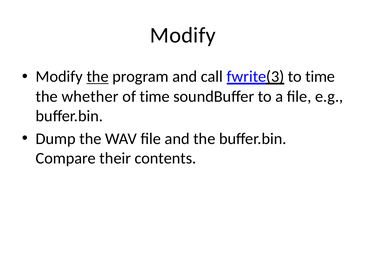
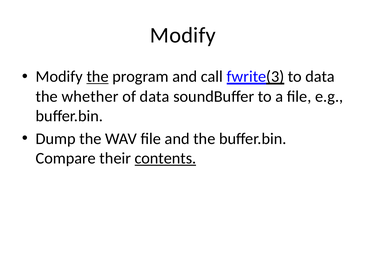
to time: time -> data
of time: time -> data
contents underline: none -> present
